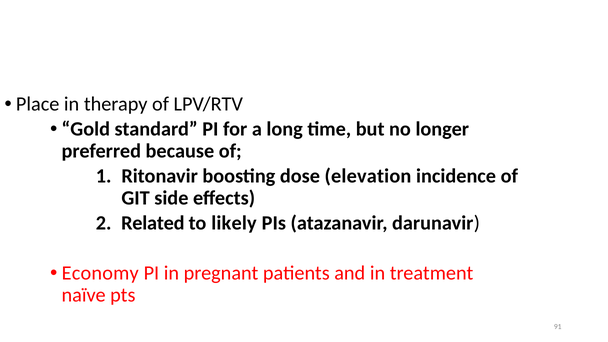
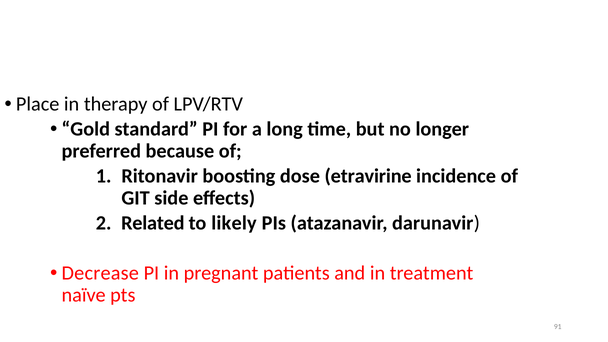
elevation: elevation -> etravirine
Economy: Economy -> Decrease
